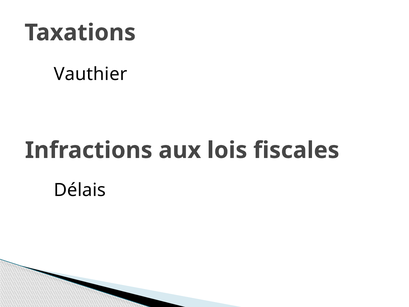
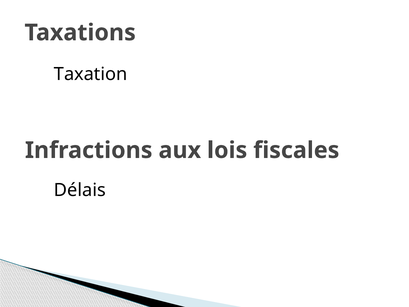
Vauthier: Vauthier -> Taxation
